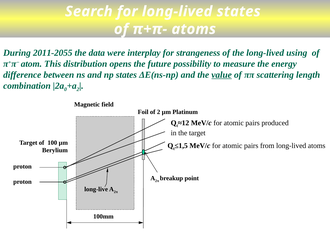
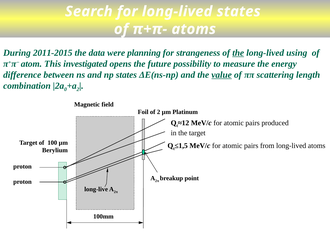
2011-2055: 2011-2055 -> 2011-2015
interplay: interplay -> planning
the at (238, 53) underline: none -> present
distribution: distribution -> investigated
